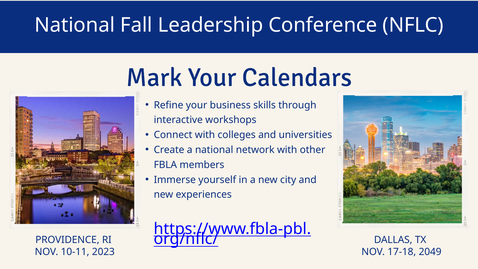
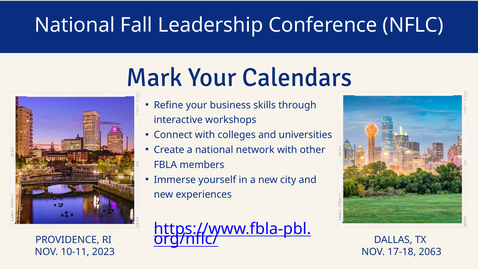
2049: 2049 -> 2063
